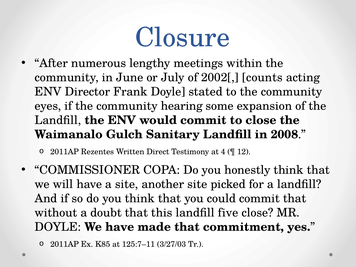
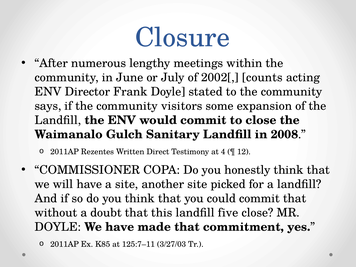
eyes: eyes -> says
hearing: hearing -> visitors
